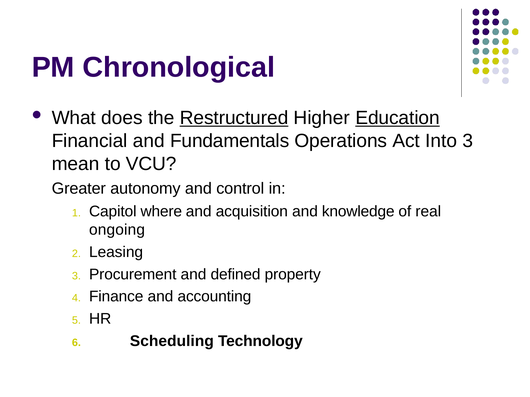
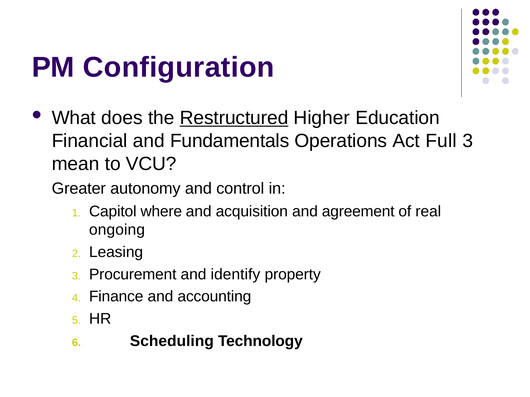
Chronological: Chronological -> Configuration
Education underline: present -> none
Into: Into -> Full
knowledge: knowledge -> agreement
defined: defined -> identify
